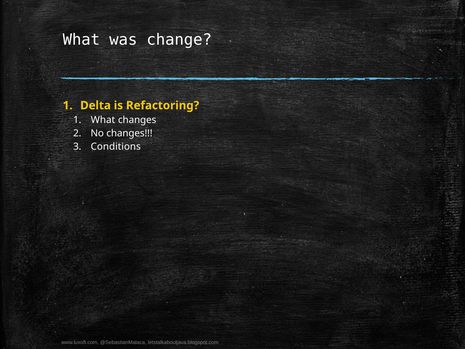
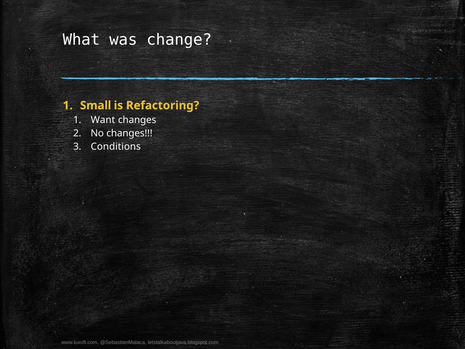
Delta: Delta -> Small
What at (103, 120): What -> Want
